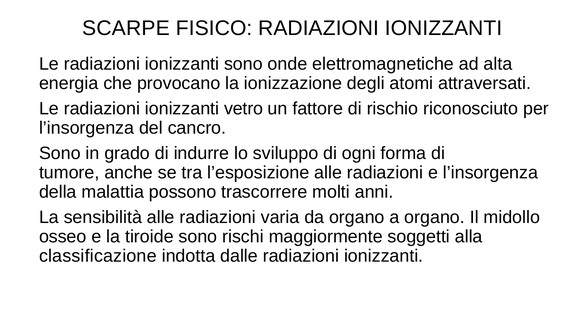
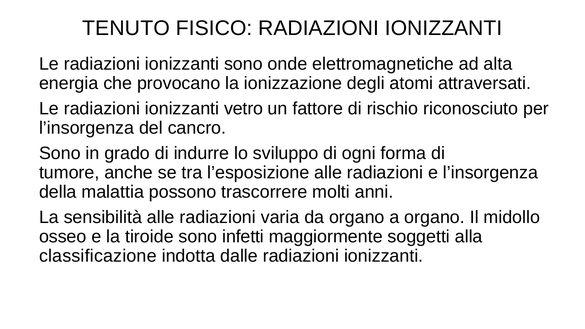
SCARPE: SCARPE -> TENUTO
rischi: rischi -> infetti
